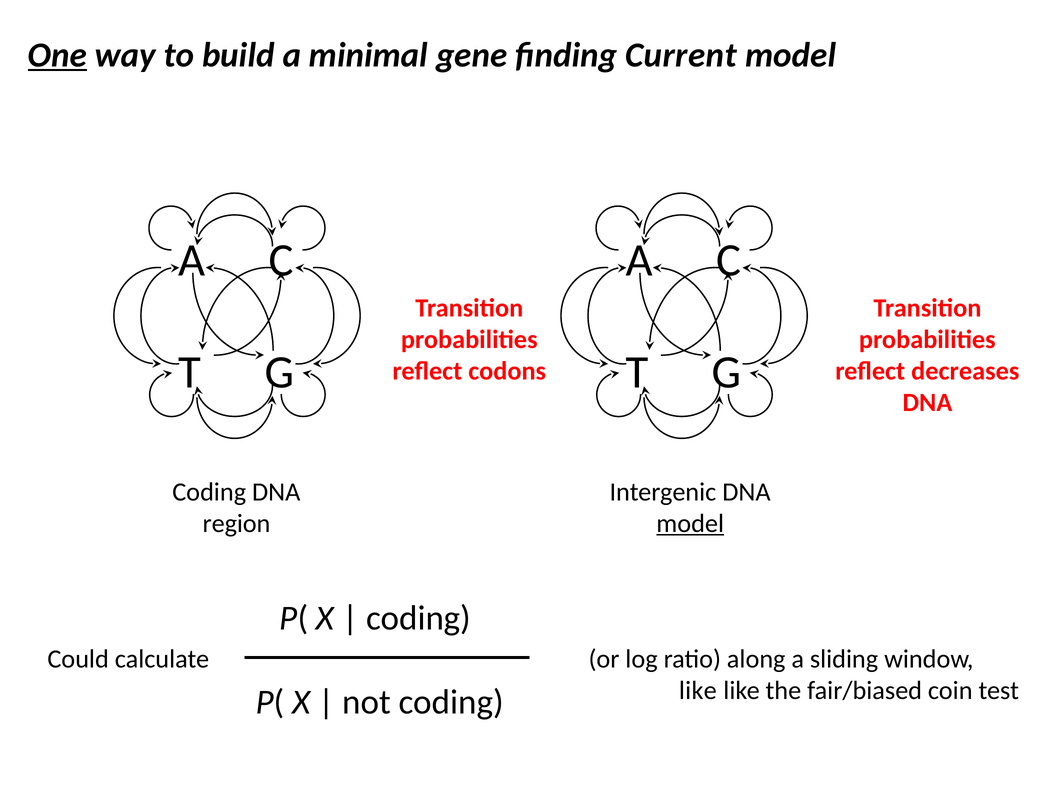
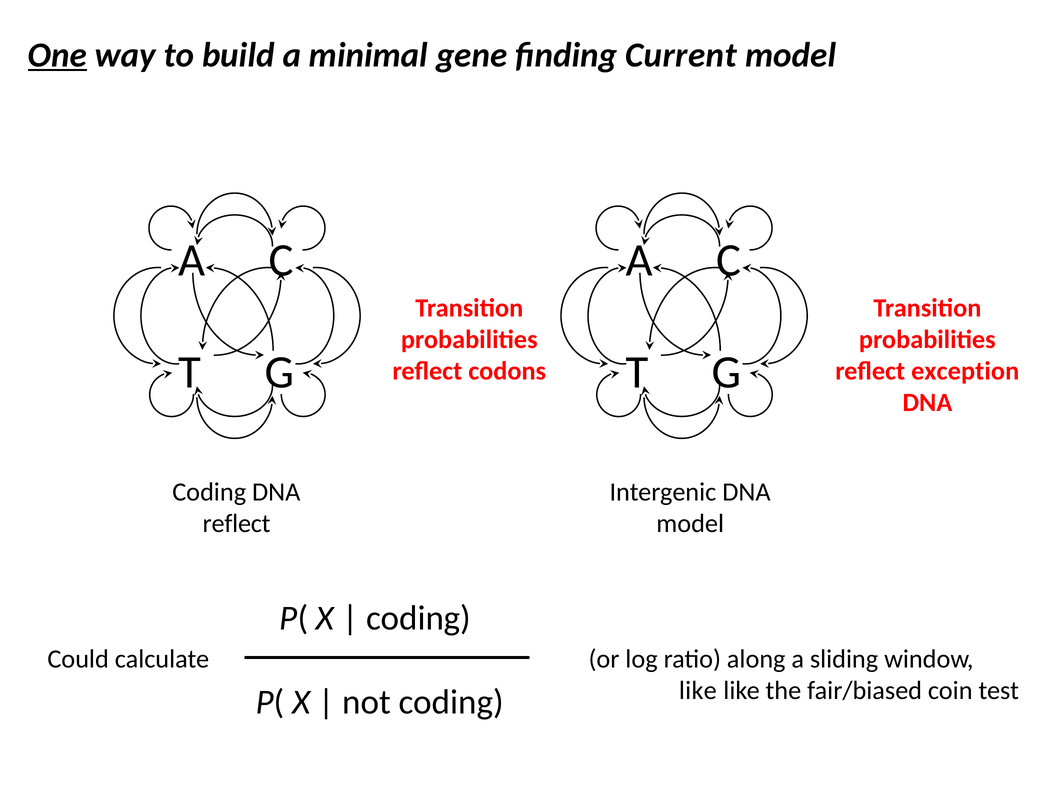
decreases: decreases -> exception
region at (237, 523): region -> reflect
model at (690, 523) underline: present -> none
